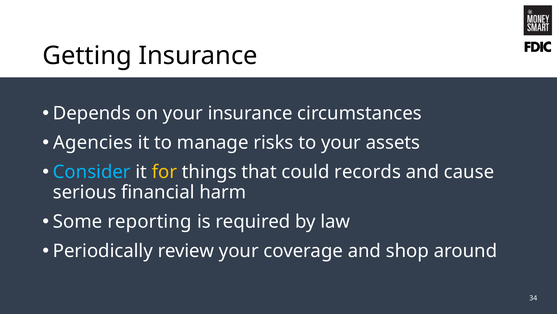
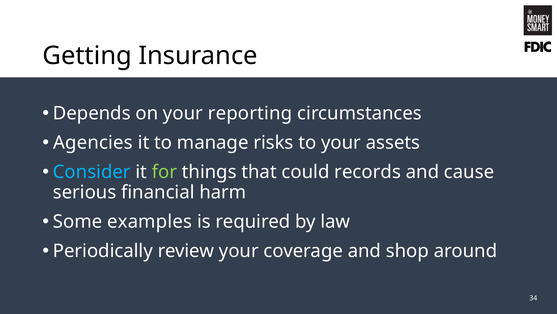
your insurance: insurance -> reporting
for colour: yellow -> light green
reporting: reporting -> examples
